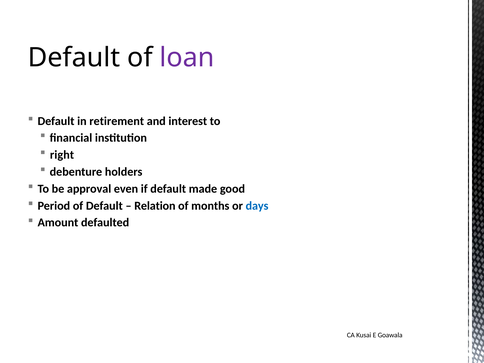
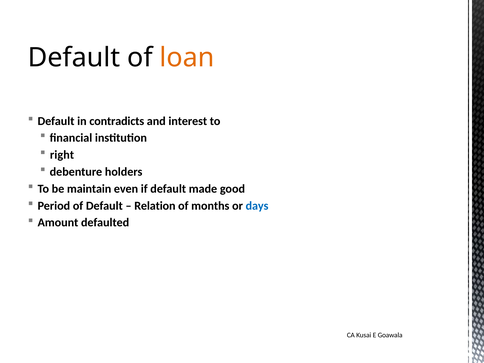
loan colour: purple -> orange
retirement: retirement -> contradicts
approval: approval -> maintain
